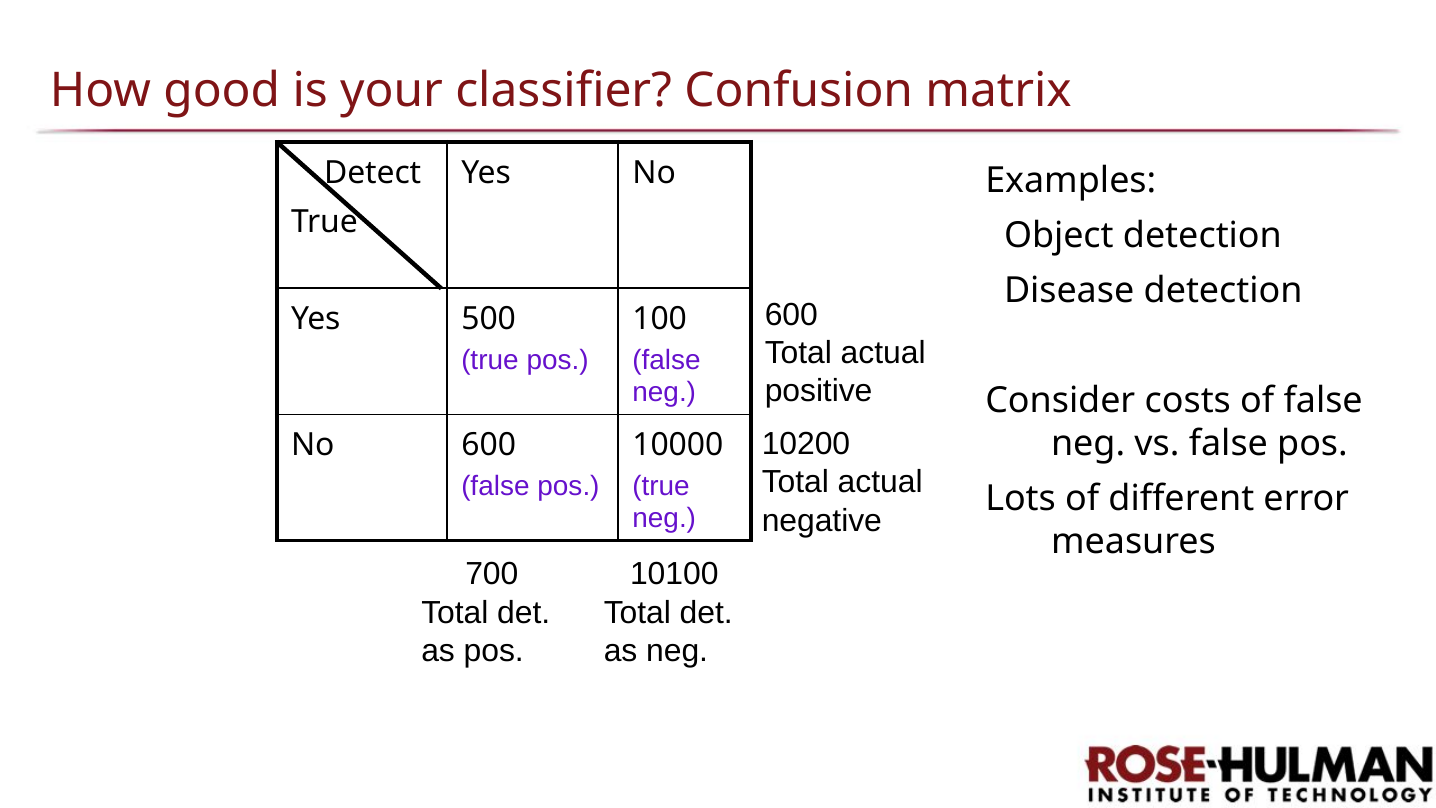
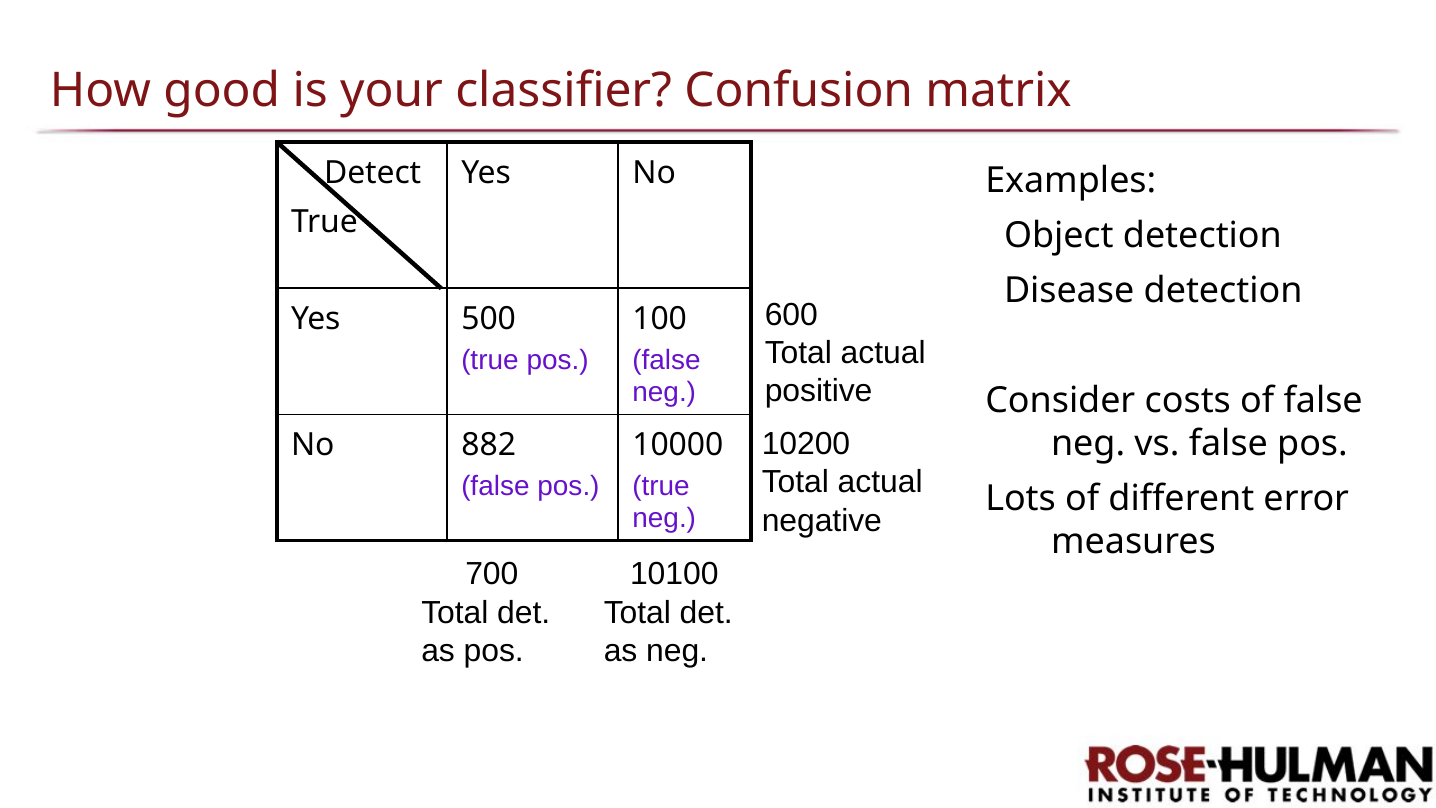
No 600: 600 -> 882
